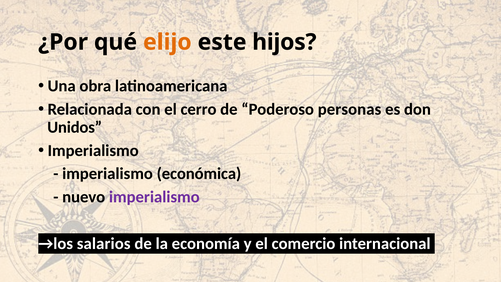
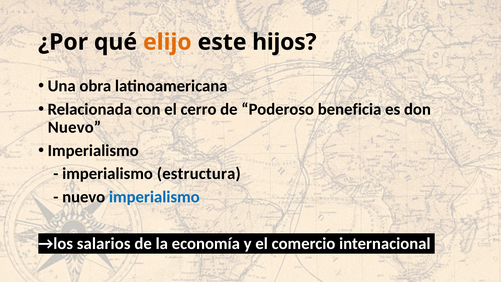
personas: personas -> beneficia
Unidos at (75, 127): Unidos -> Nuevo
económica: económica -> estructura
imperialismo at (154, 197) colour: purple -> blue
